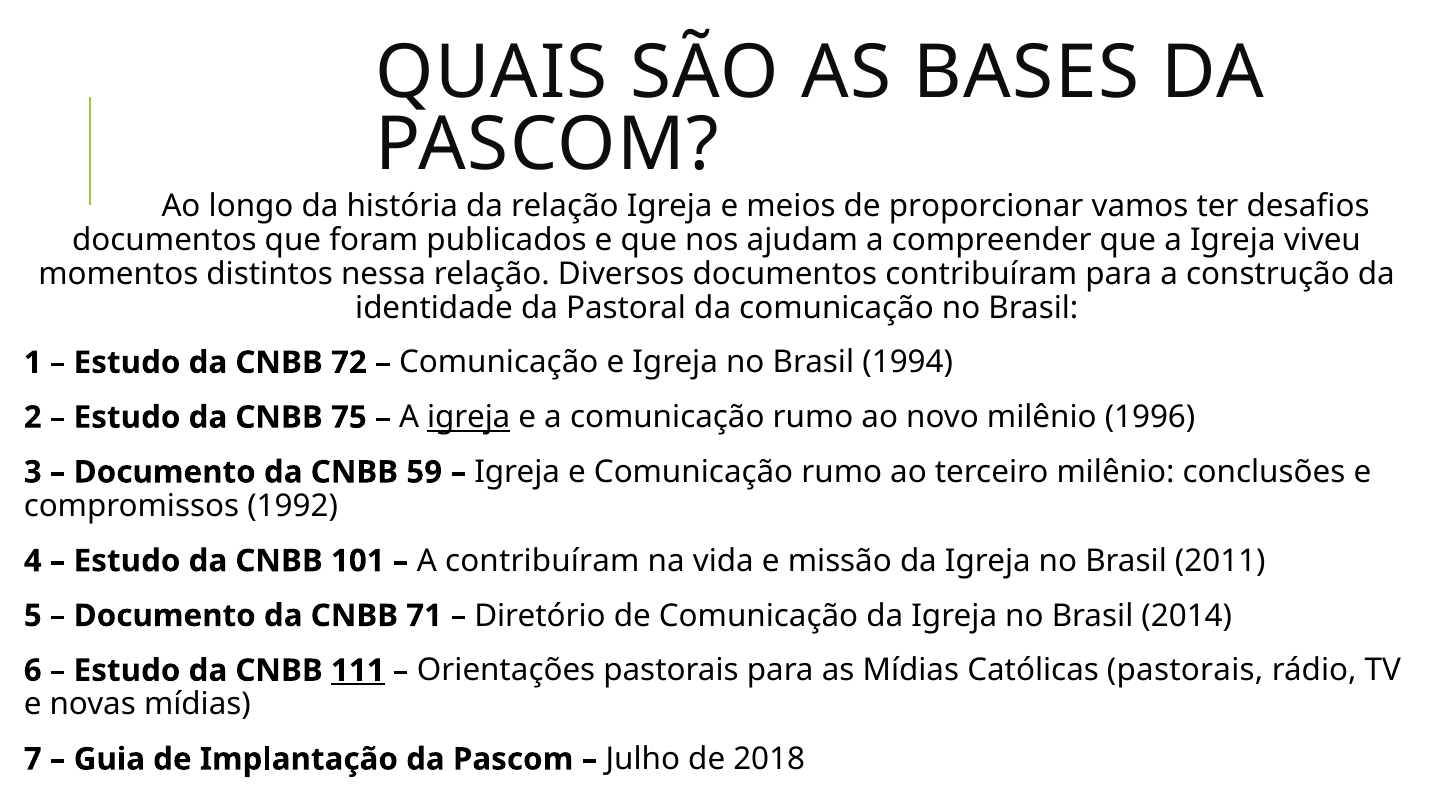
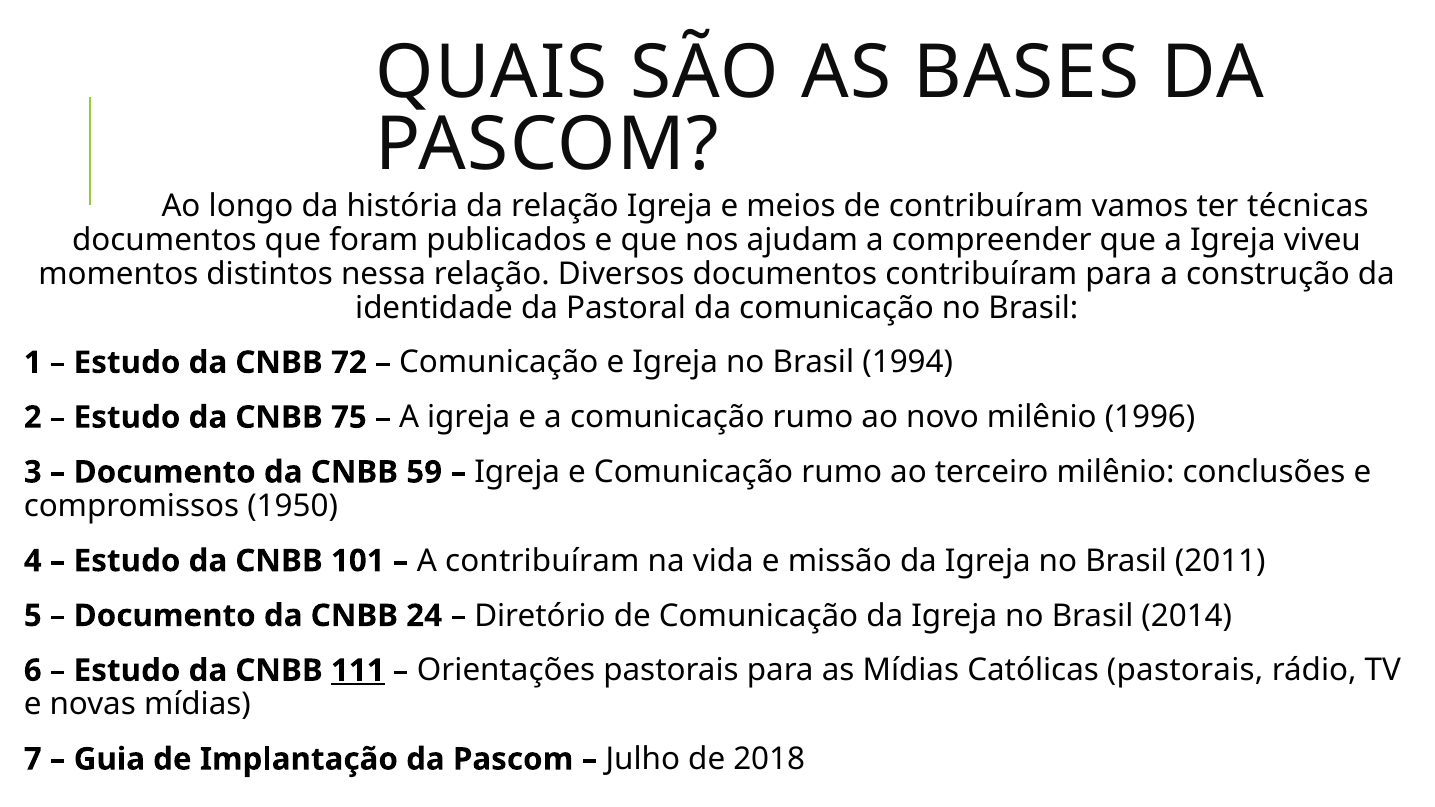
de proporcionar: proporcionar -> contribuíram
desafios: desafios -> técnicas
igreja at (469, 417) underline: present -> none
1992: 1992 -> 1950
71: 71 -> 24
